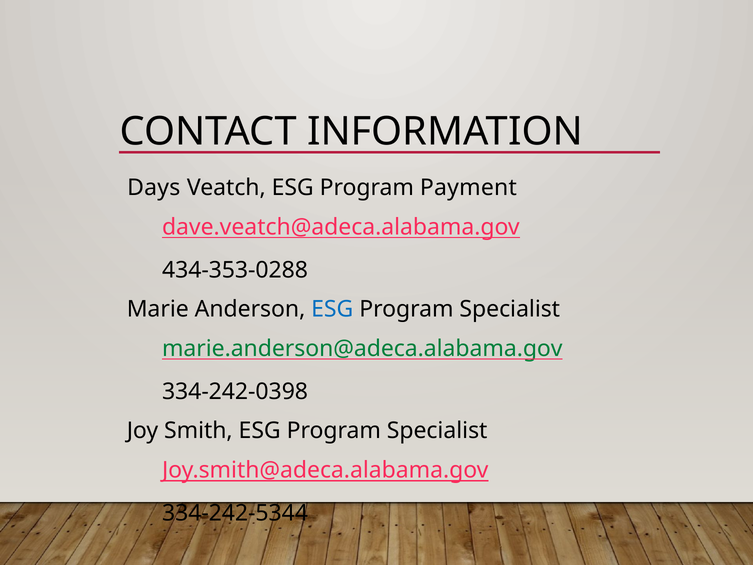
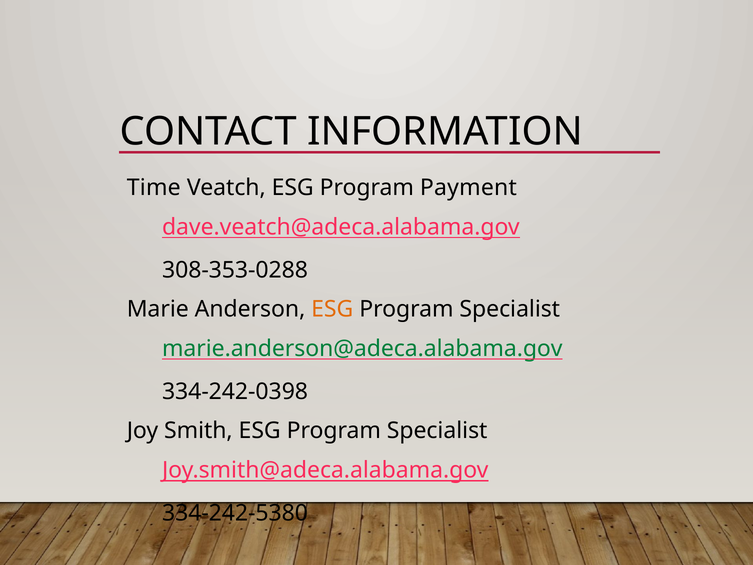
Days: Days -> Time
434-353-0288: 434-353-0288 -> 308-353-0288
ESG at (332, 309) colour: blue -> orange
334-242-5344: 334-242-5344 -> 334-242-5380
